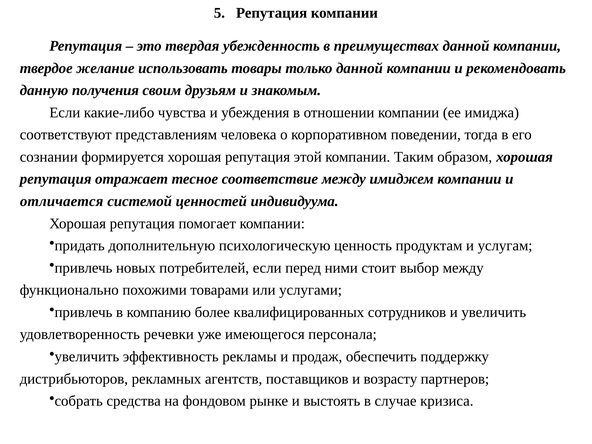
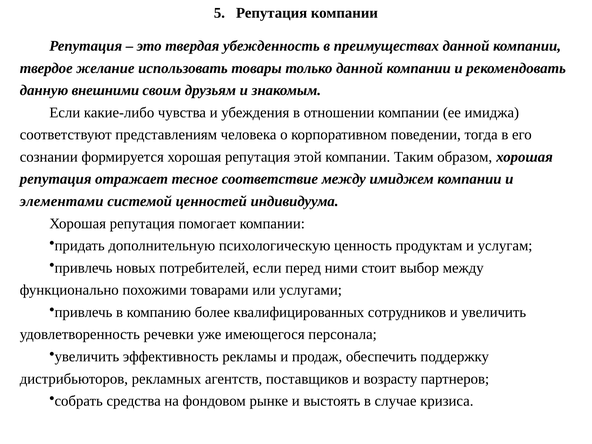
получения: получения -> внешними
отличается: отличается -> элементами
